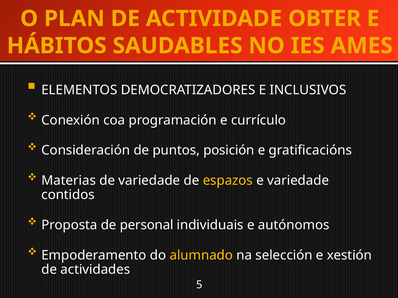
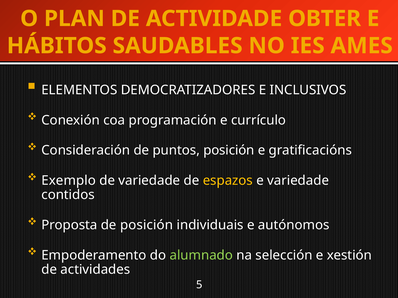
Materias: Materias -> Exemplo
de personal: personal -> posición
alumnado colour: yellow -> light green
